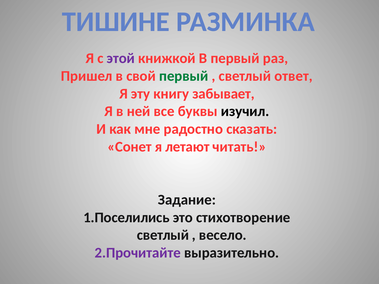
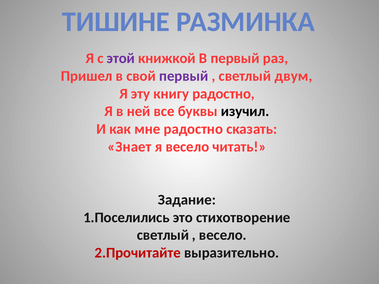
первый at (184, 76) colour: green -> purple
ответ: ответ -> двум
книгу забывает: забывает -> радостно
Сонет: Сонет -> Знает
я летают: летают -> весело
2.Прочитайте colour: purple -> red
